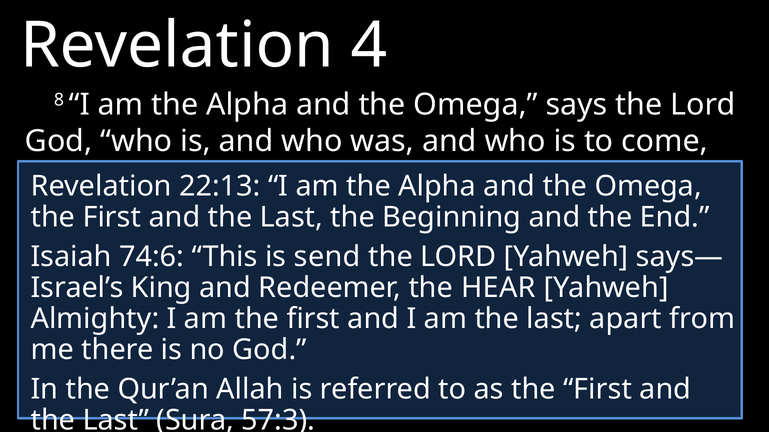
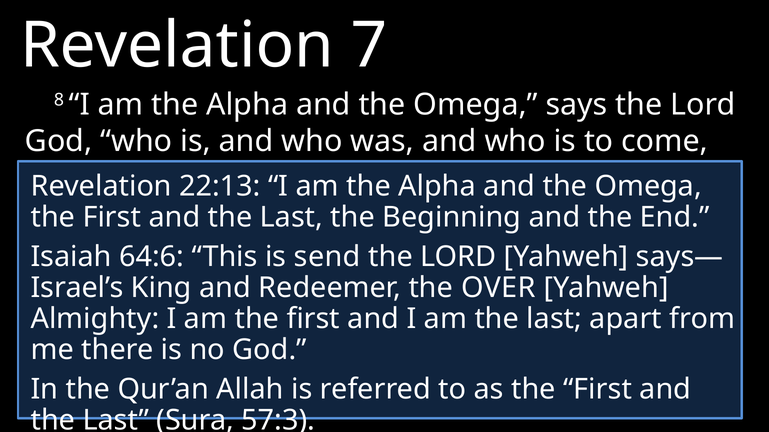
4: 4 -> 7
74:6: 74:6 -> 64:6
HEAR: HEAR -> OVER
